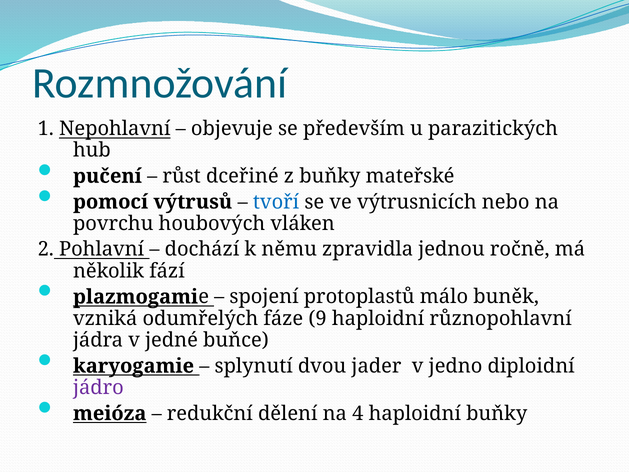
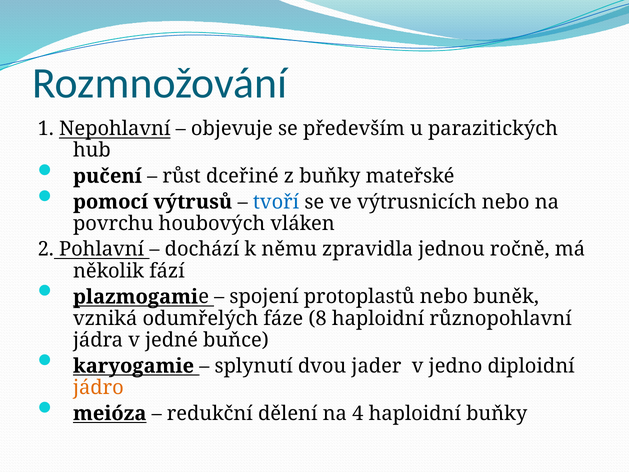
protoplastů málo: málo -> nebo
9: 9 -> 8
jádro colour: purple -> orange
